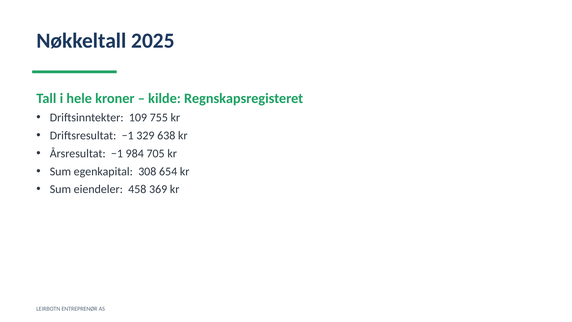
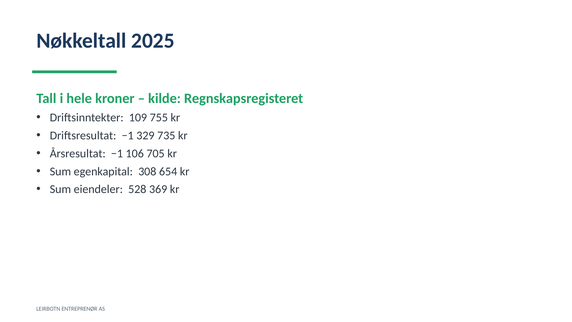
638: 638 -> 735
984: 984 -> 106
458: 458 -> 528
